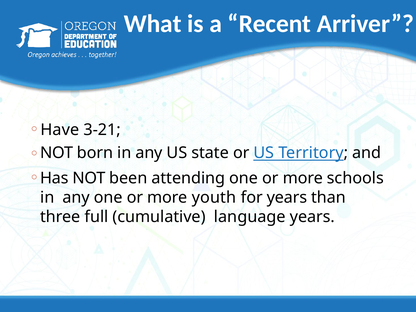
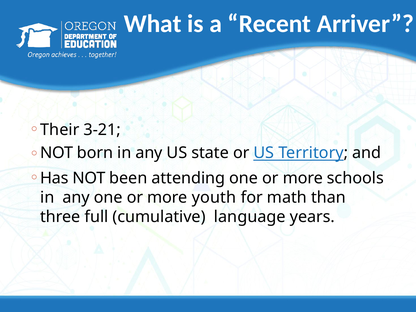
Have: Have -> Their
for years: years -> math
